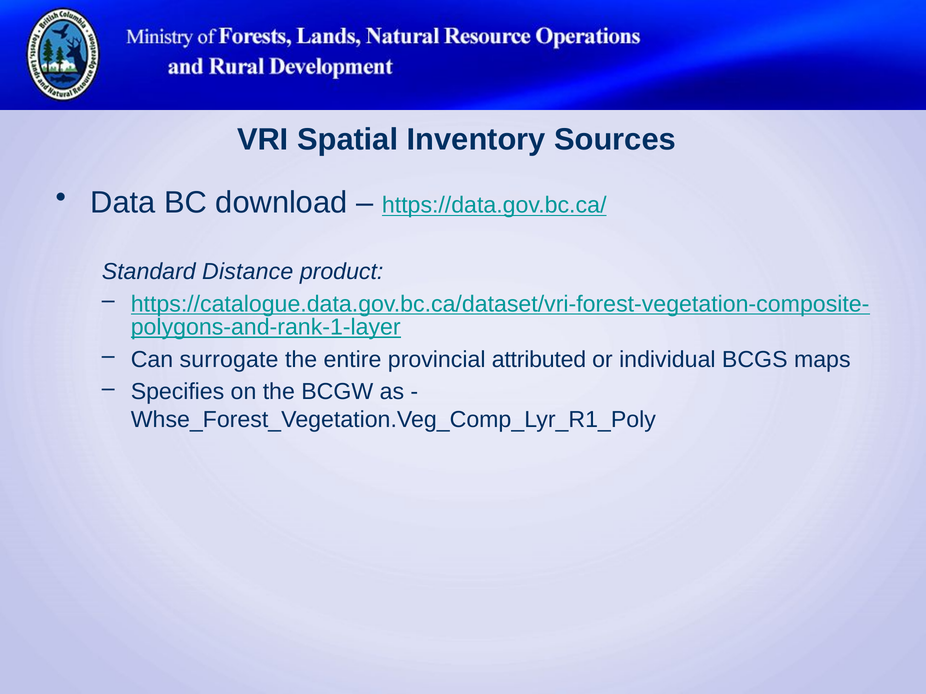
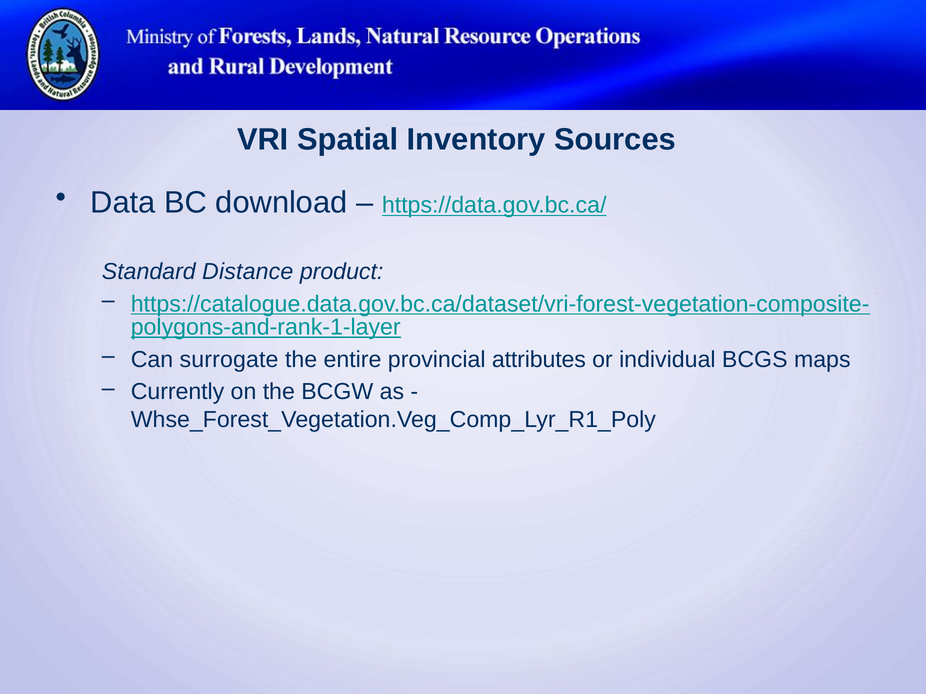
attributed: attributed -> attributes
Specifies: Specifies -> Currently
